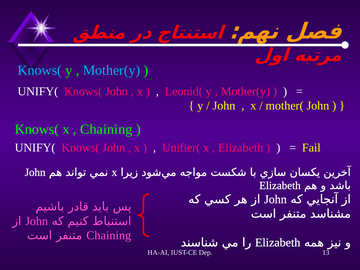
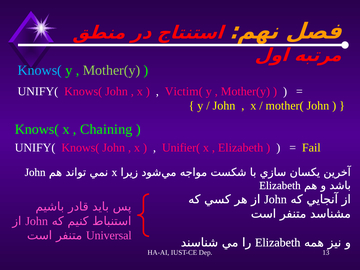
Mother(y at (111, 70) colour: light blue -> light green
Leonid(: Leonid( -> Victim(
Chaining at (109, 235): Chaining -> Universal
